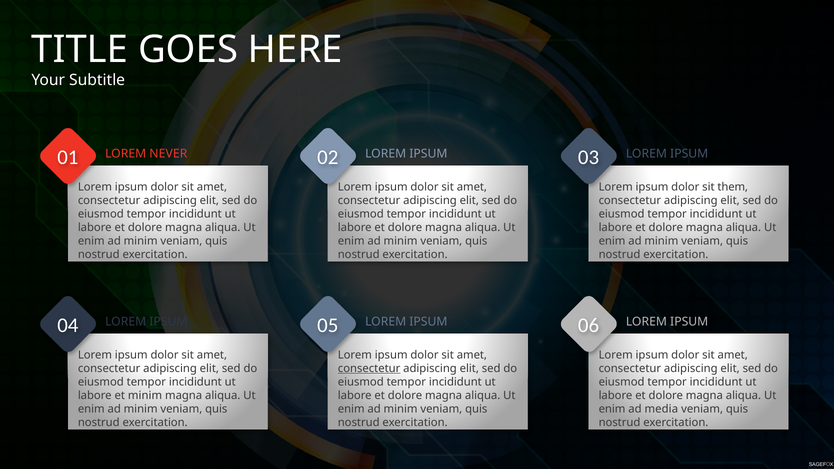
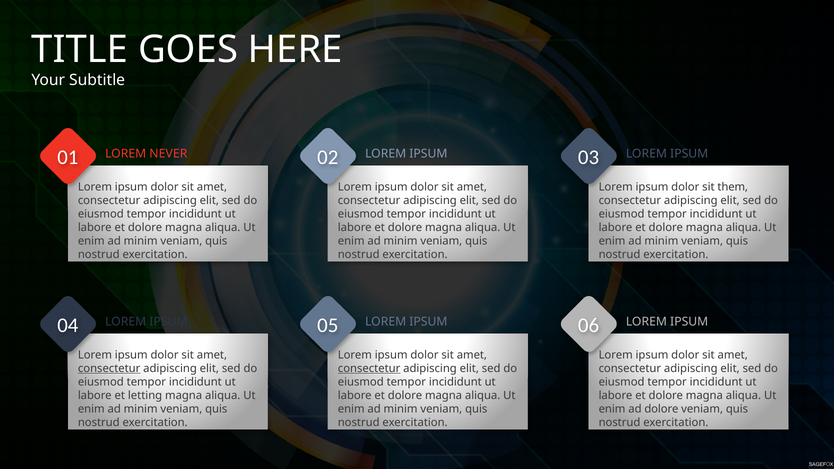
consectetur at (109, 369) underline: none -> present
et minim: minim -> letting
ad media: media -> dolore
